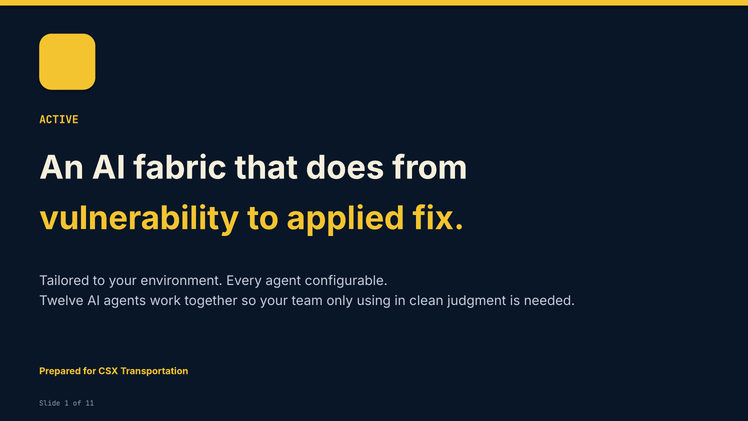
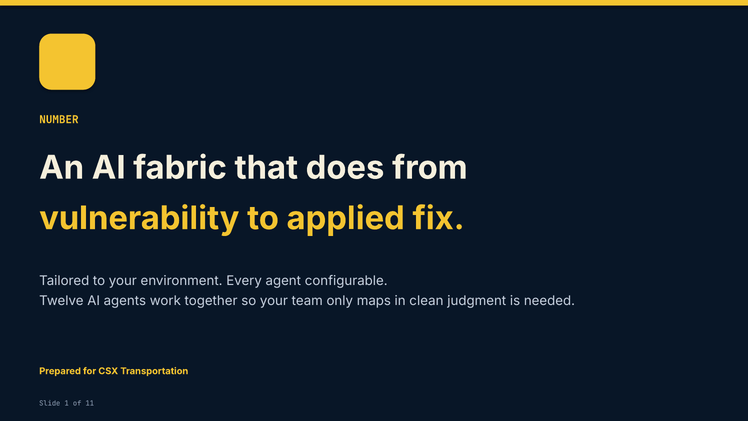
ACTIVE: ACTIVE -> NUMBER
using: using -> maps
